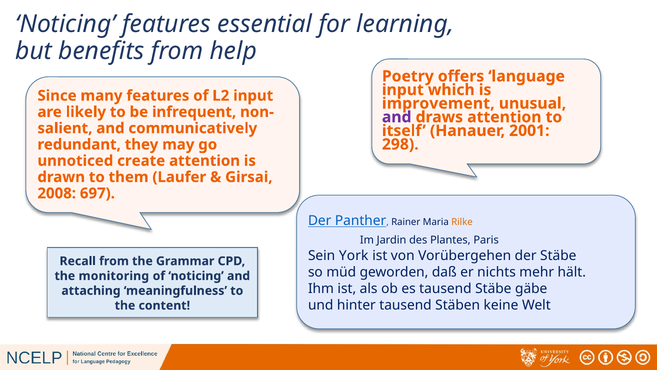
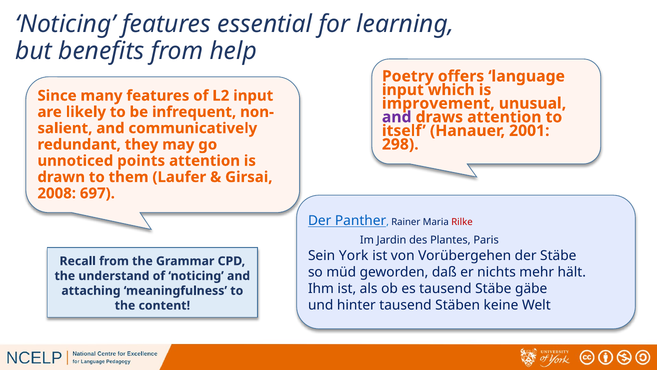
create: create -> points
Rilke colour: orange -> red
monitoring: monitoring -> understand
